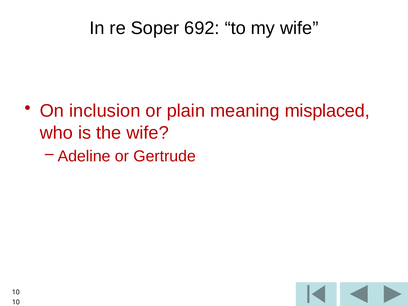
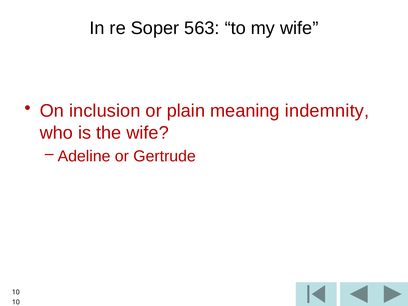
692: 692 -> 563
misplaced: misplaced -> indemnity
